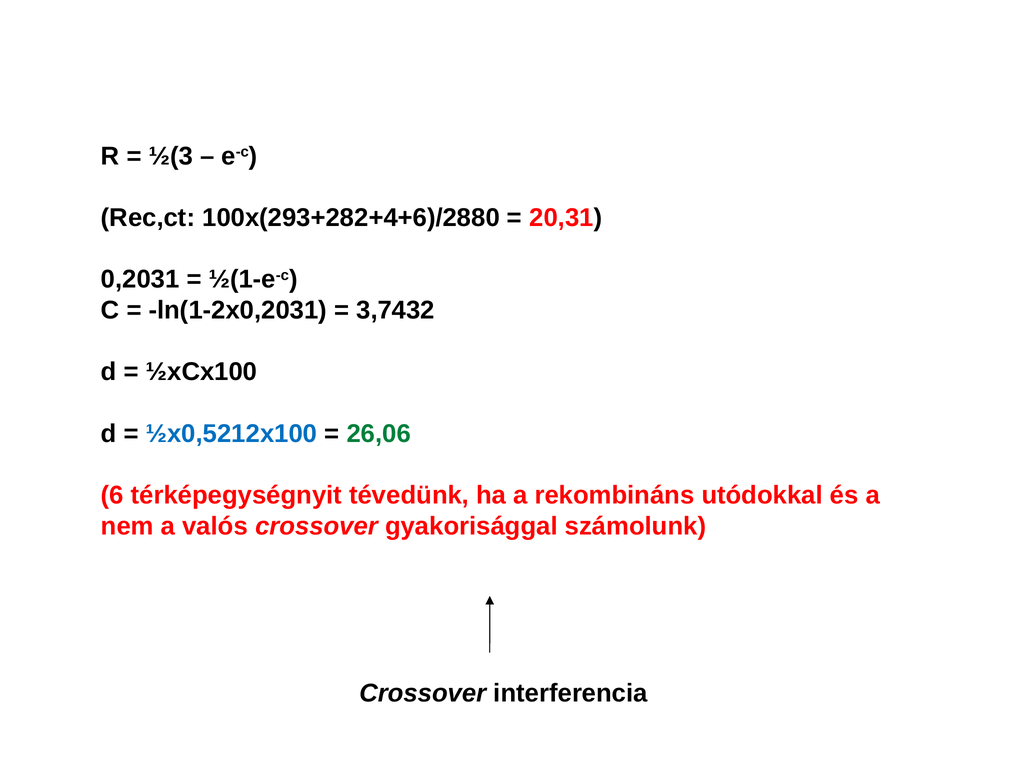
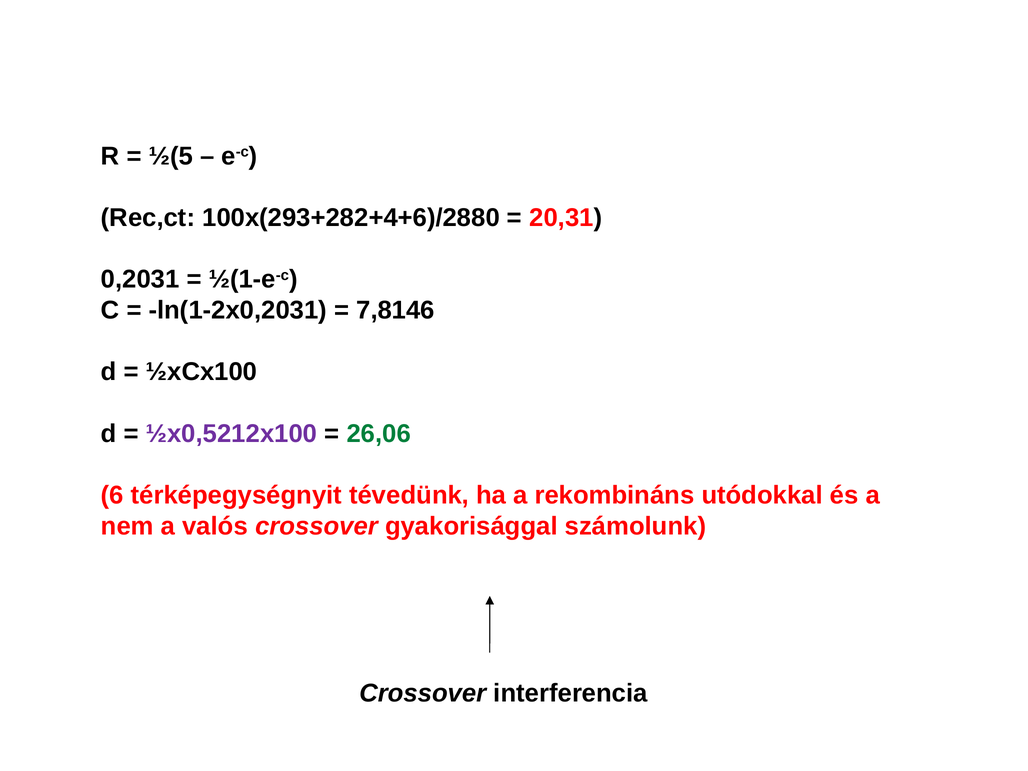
½(3: ½(3 -> ½(5
3,7432: 3,7432 -> 7,8146
½x0,5212x100 colour: blue -> purple
